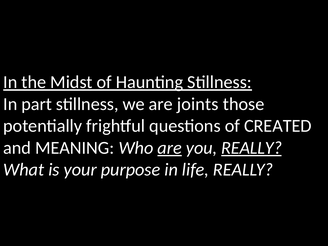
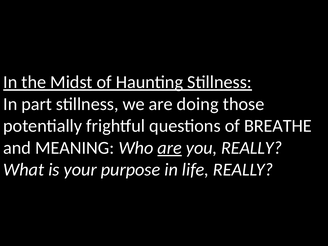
joints: joints -> doing
CREATED: CREATED -> BREATHE
REALLY at (252, 148) underline: present -> none
